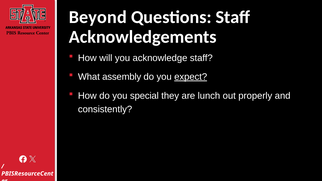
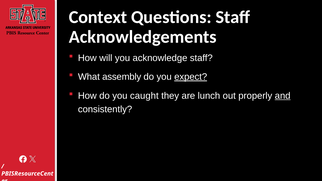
Beyond: Beyond -> Context
special: special -> caught
and underline: none -> present
